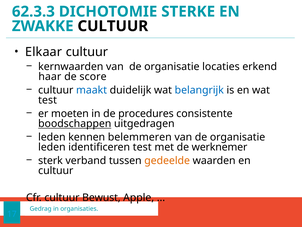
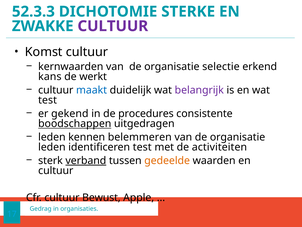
62.3.3: 62.3.3 -> 52.3.3
CULTUUR at (113, 26) colour: black -> purple
Elkaar: Elkaar -> Komst
locaties: locaties -> selectie
haar: haar -> kans
score: score -> werkt
belangrijk colour: blue -> purple
moeten: moeten -> gekend
werknemer: werknemer -> activiteiten
verband underline: none -> present
